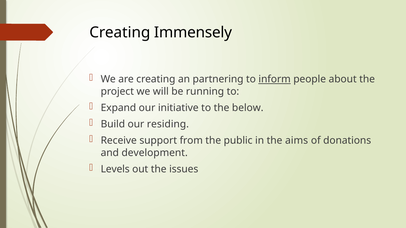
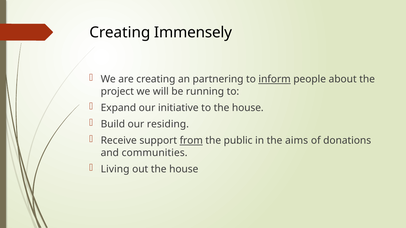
to the below: below -> house
from underline: none -> present
development: development -> communities
Levels: Levels -> Living
out the issues: issues -> house
